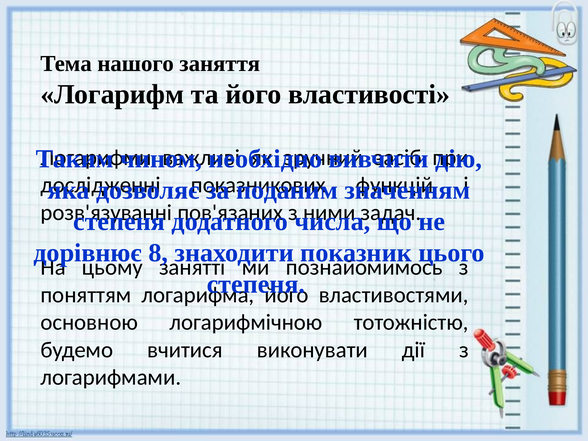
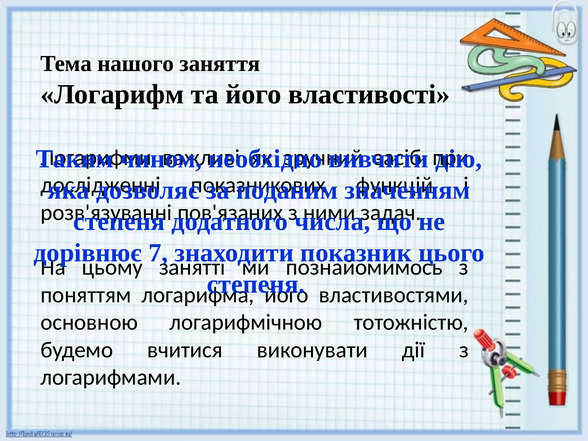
8: 8 -> 7
